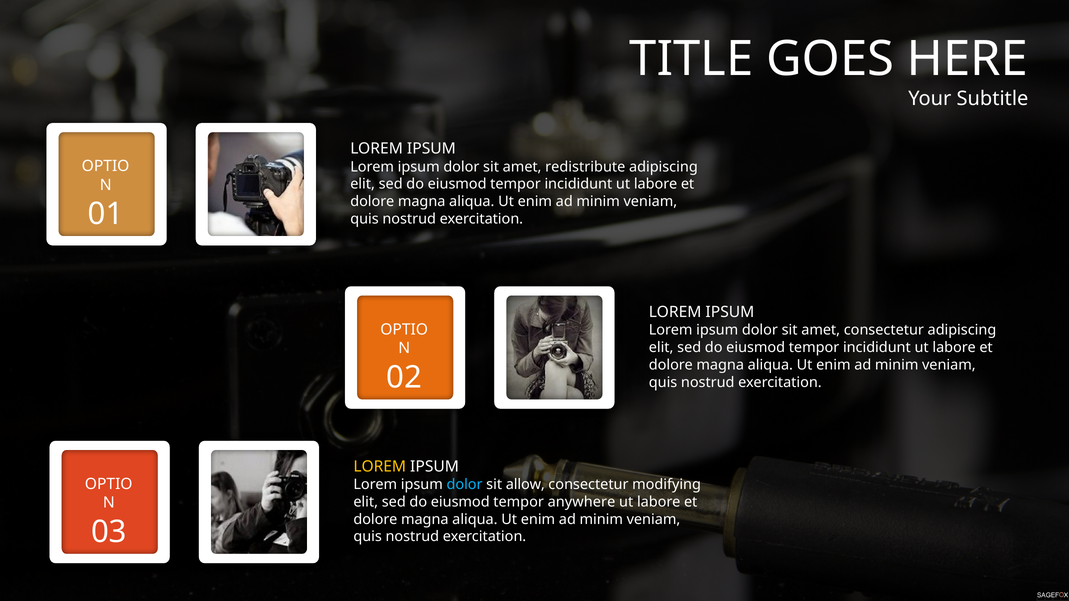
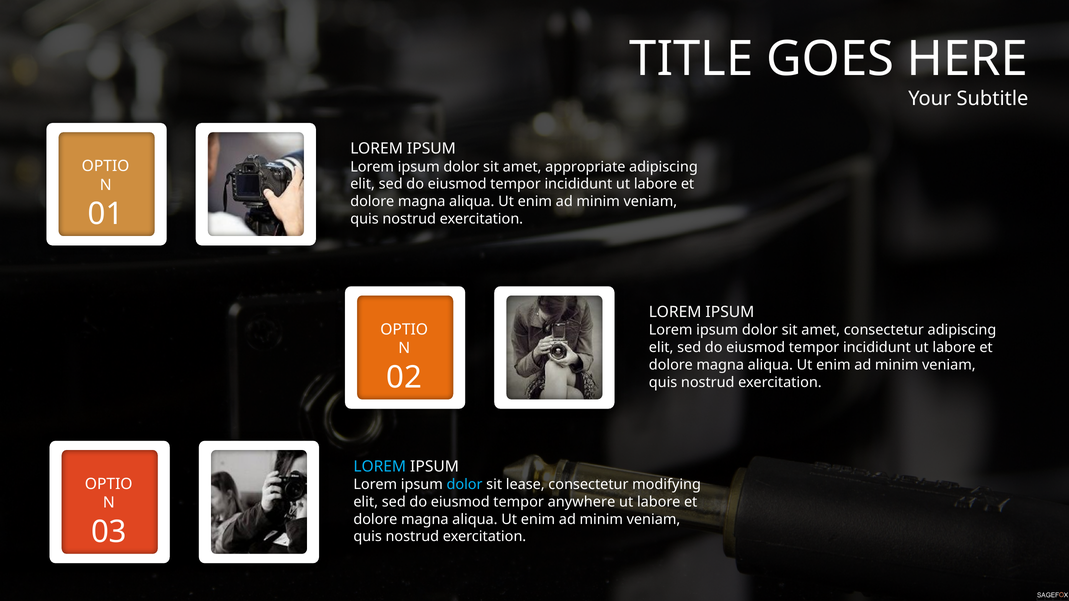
redistribute: redistribute -> appropriate
LOREM at (380, 467) colour: yellow -> light blue
allow: allow -> lease
